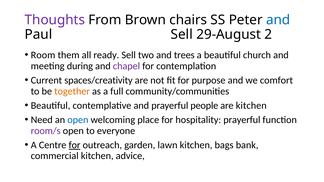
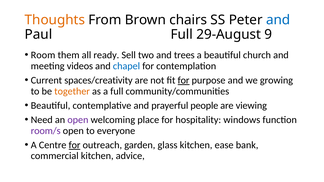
Thoughts colour: purple -> orange
Paul Sell: Sell -> Full
2: 2 -> 9
during: during -> videos
chapel colour: purple -> blue
for at (184, 80) underline: none -> present
comfort: comfort -> growing
are kitchen: kitchen -> viewing
open at (78, 120) colour: blue -> purple
hospitality prayerful: prayerful -> windows
lawn: lawn -> glass
bags: bags -> ease
